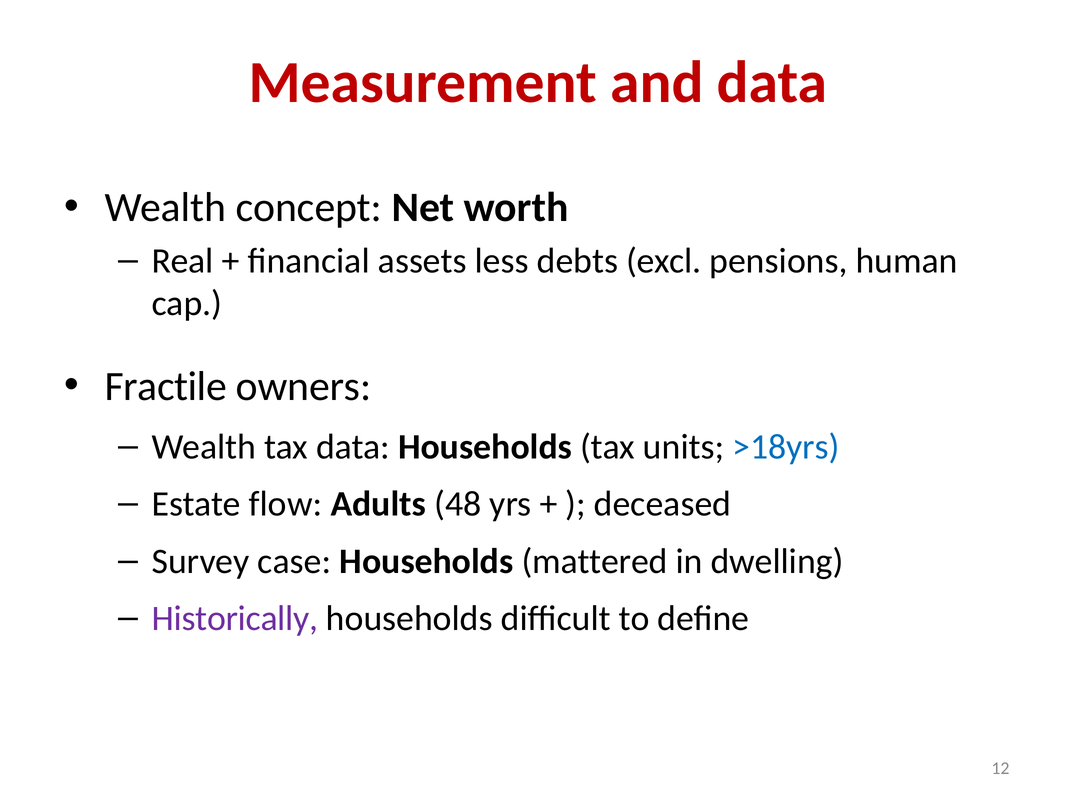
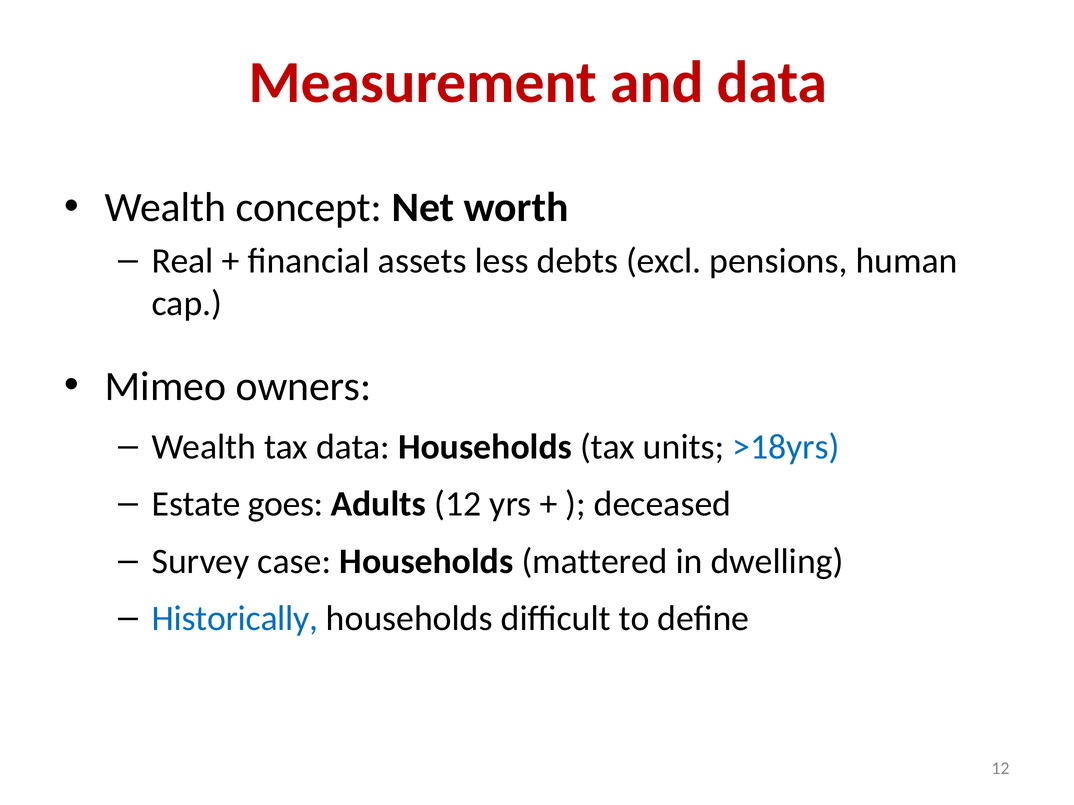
Fractile: Fractile -> Mimeo
flow: flow -> goes
Adults 48: 48 -> 12
Historically colour: purple -> blue
